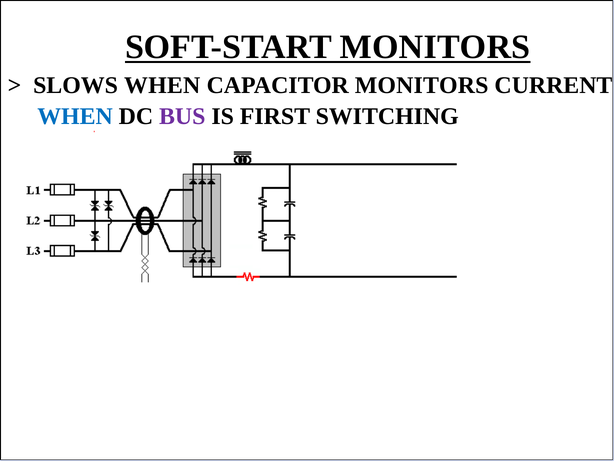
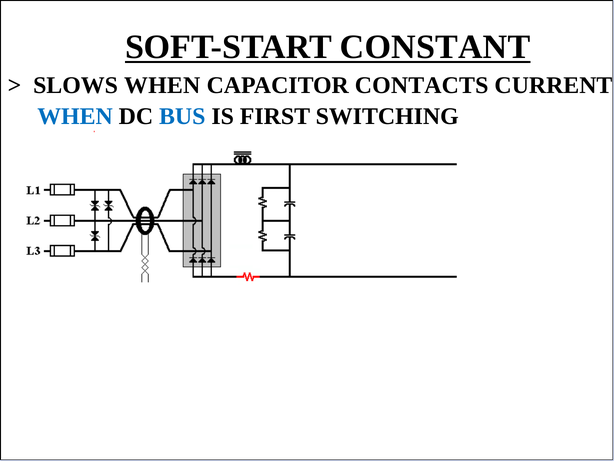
SOFT-START MONITORS: MONITORS -> CONSTANT
CAPACITOR MONITORS: MONITORS -> CONTACTS
BUS colour: purple -> blue
